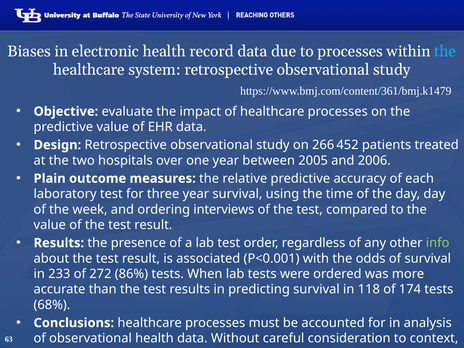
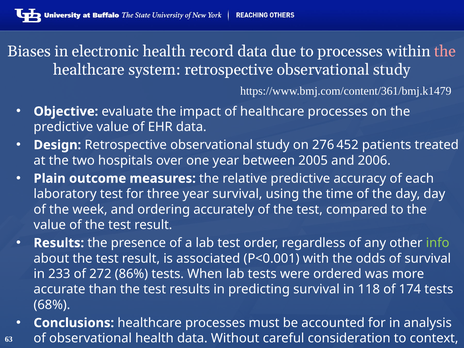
the at (445, 51) colour: light blue -> pink
266: 266 -> 276
interviews: interviews -> accurately
